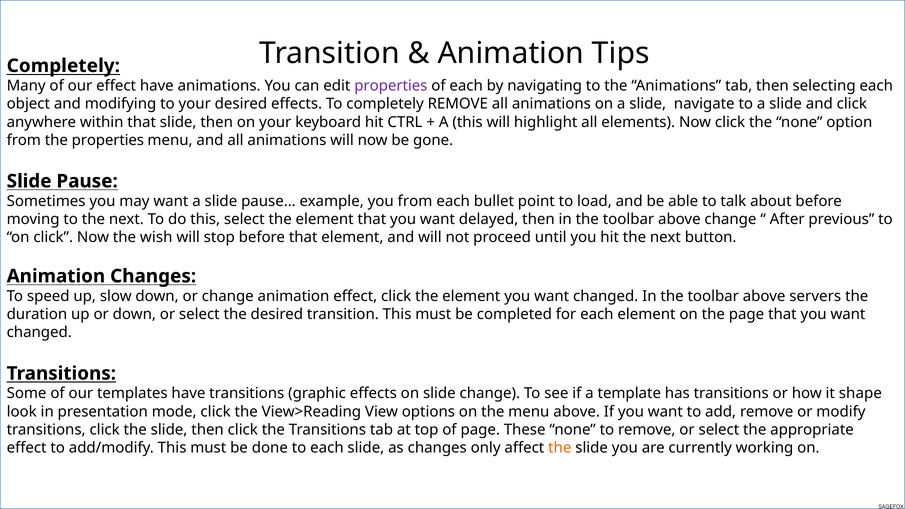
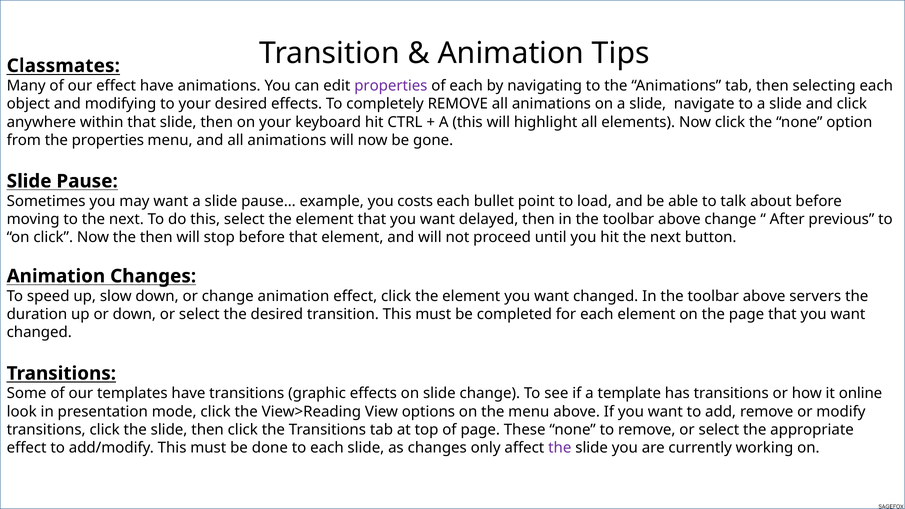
Completely at (63, 66): Completely -> Classmates
you from: from -> costs
the wish: wish -> then
shape: shape -> online
the at (560, 448) colour: orange -> purple
